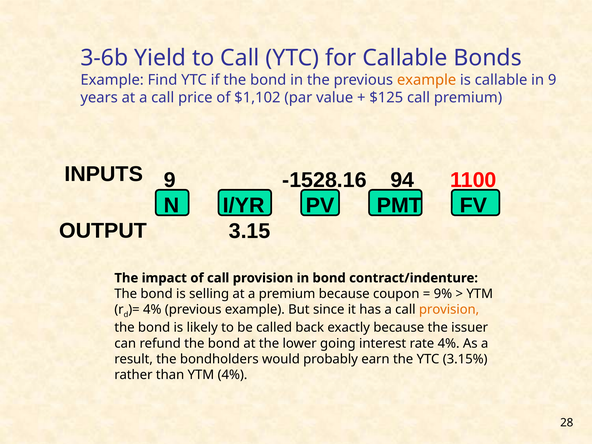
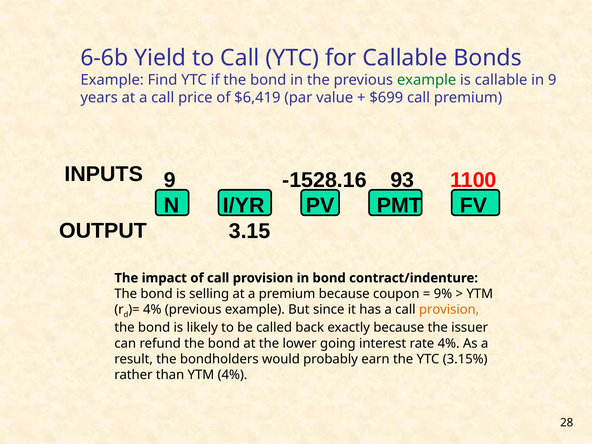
3-6b: 3-6b -> 6-6b
example at (427, 80) colour: orange -> green
$1,102: $1,102 -> $6,419
$125: $125 -> $699
94: 94 -> 93
